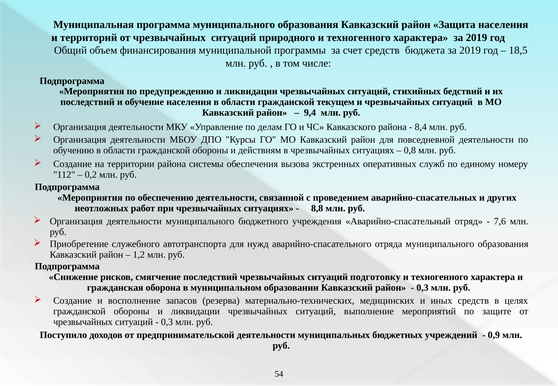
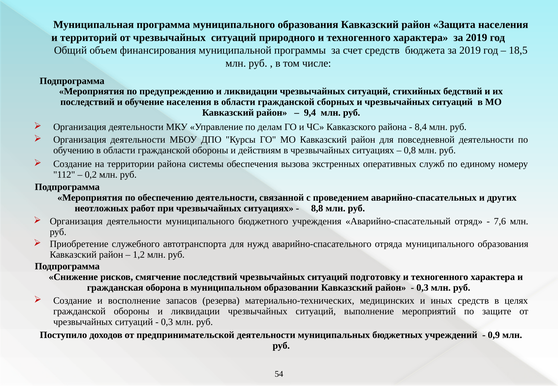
текущем: текущем -> сборных
